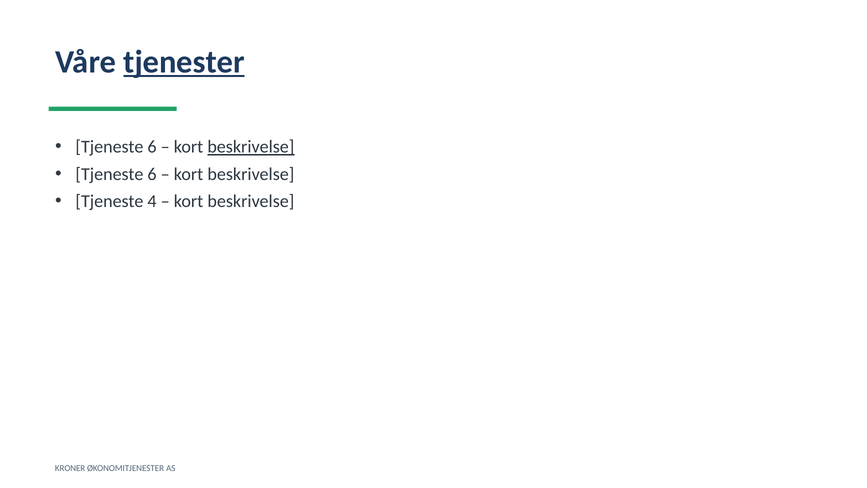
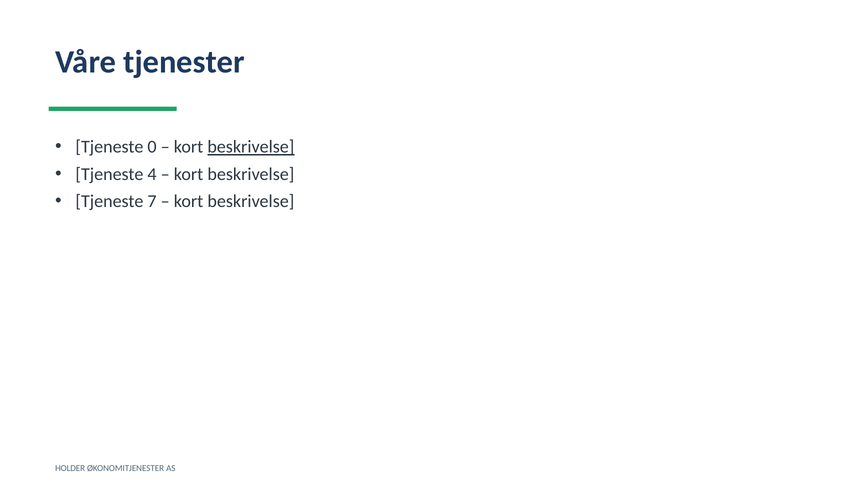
tjenester underline: present -> none
6 at (152, 147): 6 -> 0
6 at (152, 174): 6 -> 4
4: 4 -> 7
KRONER: KRONER -> HOLDER
